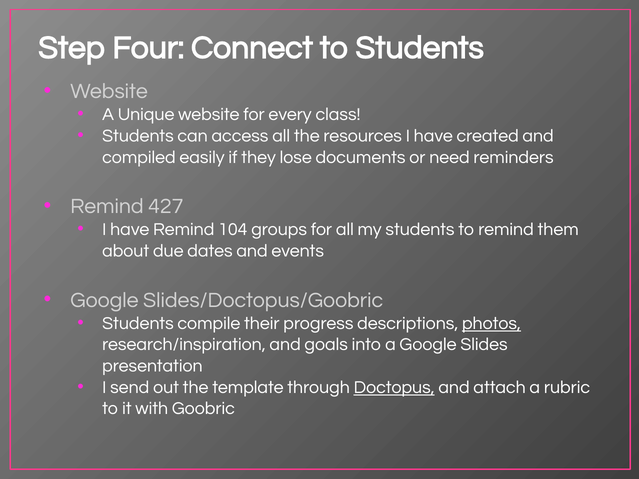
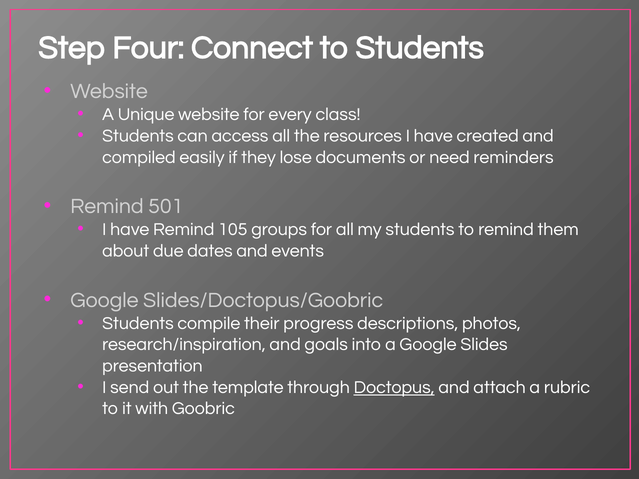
427: 427 -> 501
104: 104 -> 105
photos underline: present -> none
